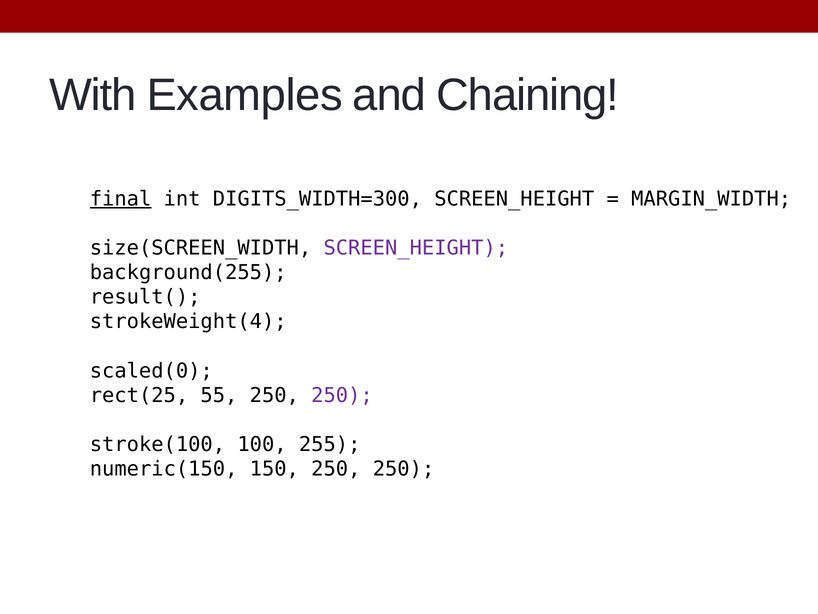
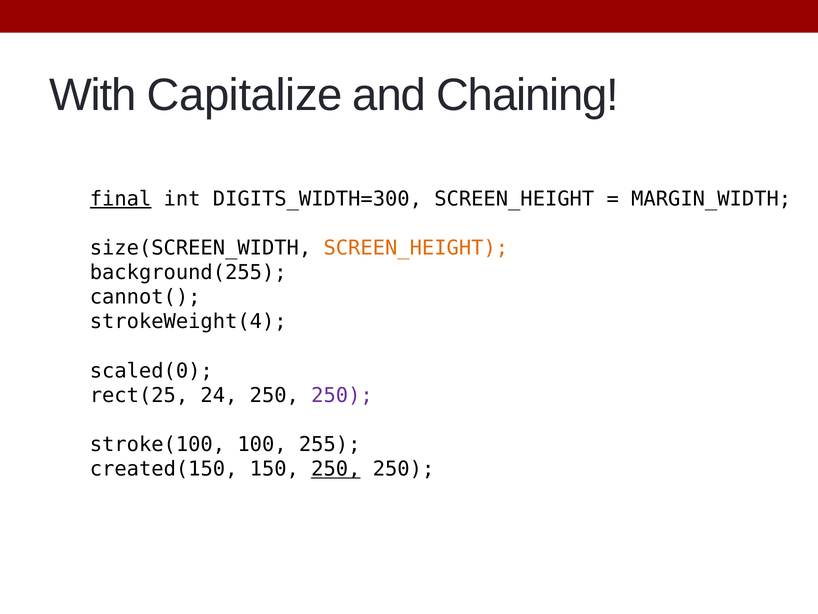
Examples: Examples -> Capitalize
SCREEN_HEIGHT at (416, 248) colour: purple -> orange
result(: result( -> cannot(
55: 55 -> 24
numeric(150: numeric(150 -> created(150
250 at (336, 469) underline: none -> present
